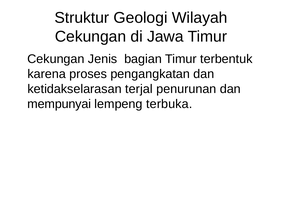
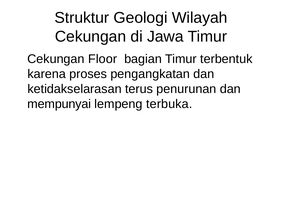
Jenis: Jenis -> Floor
terjal: terjal -> terus
